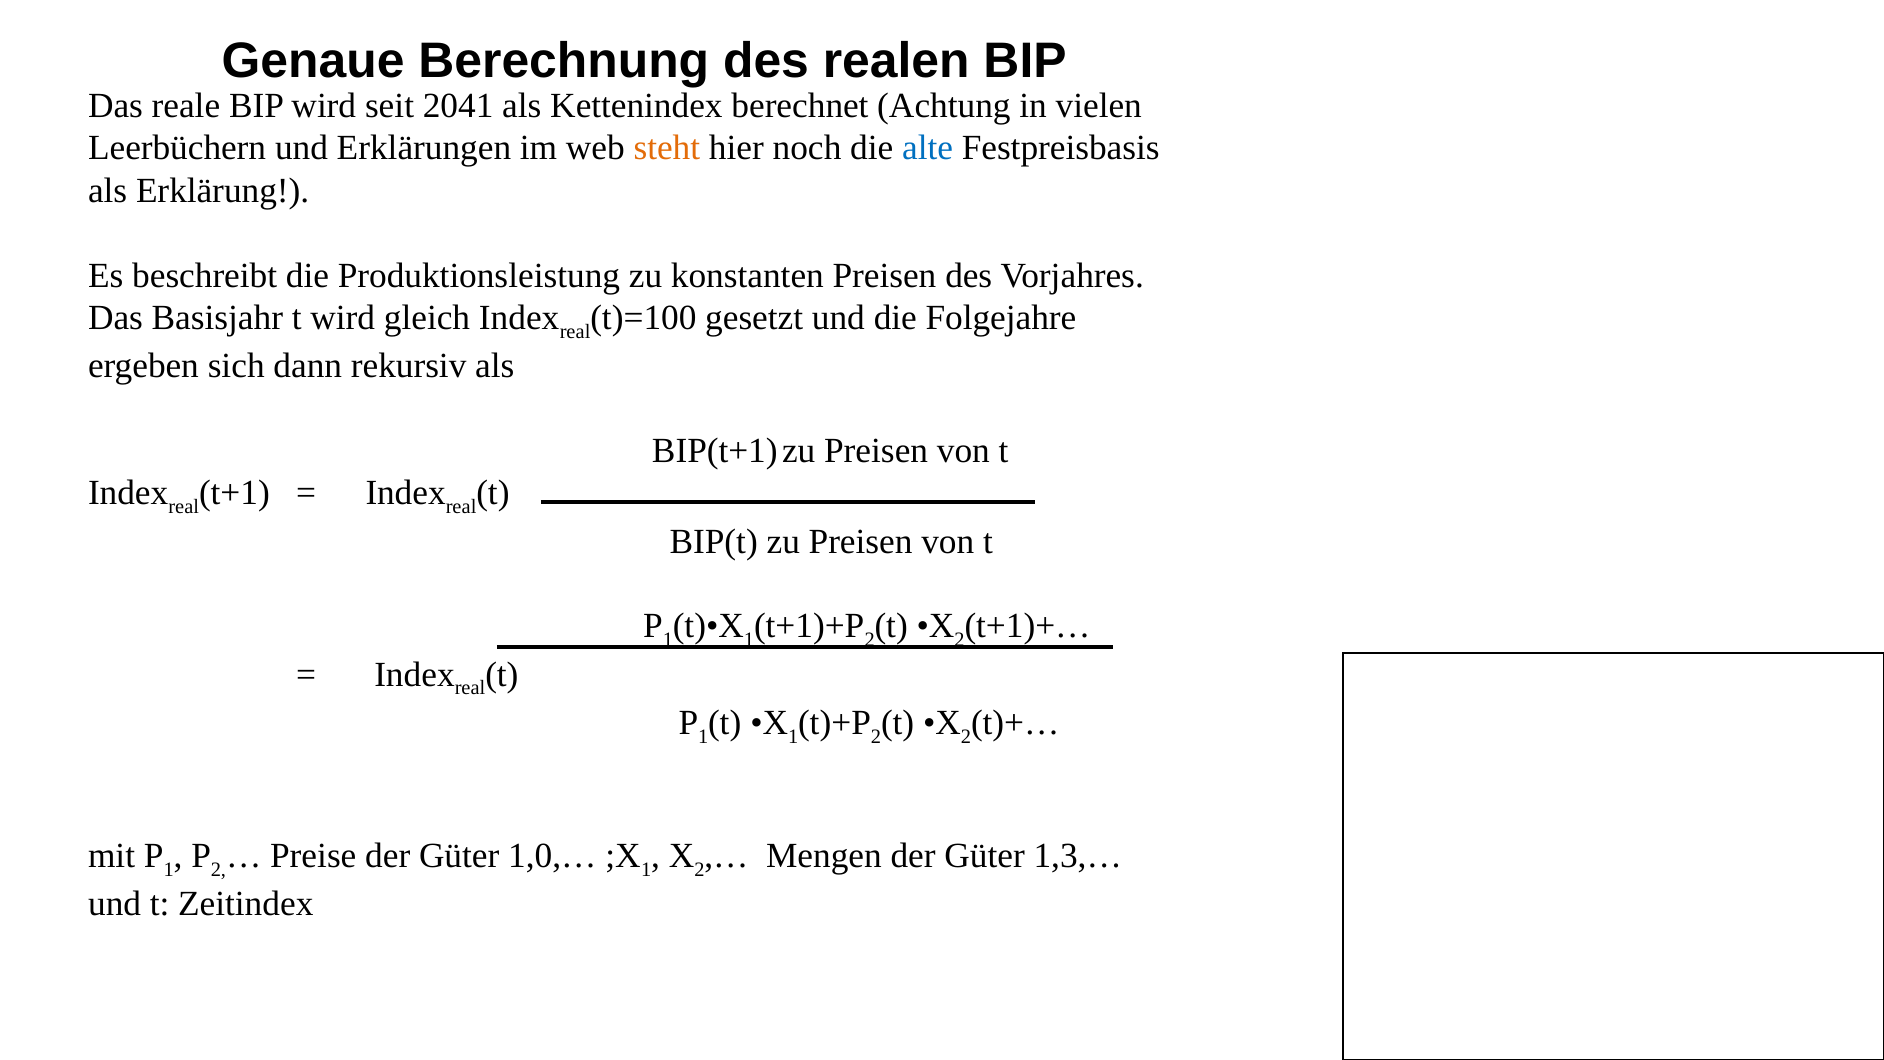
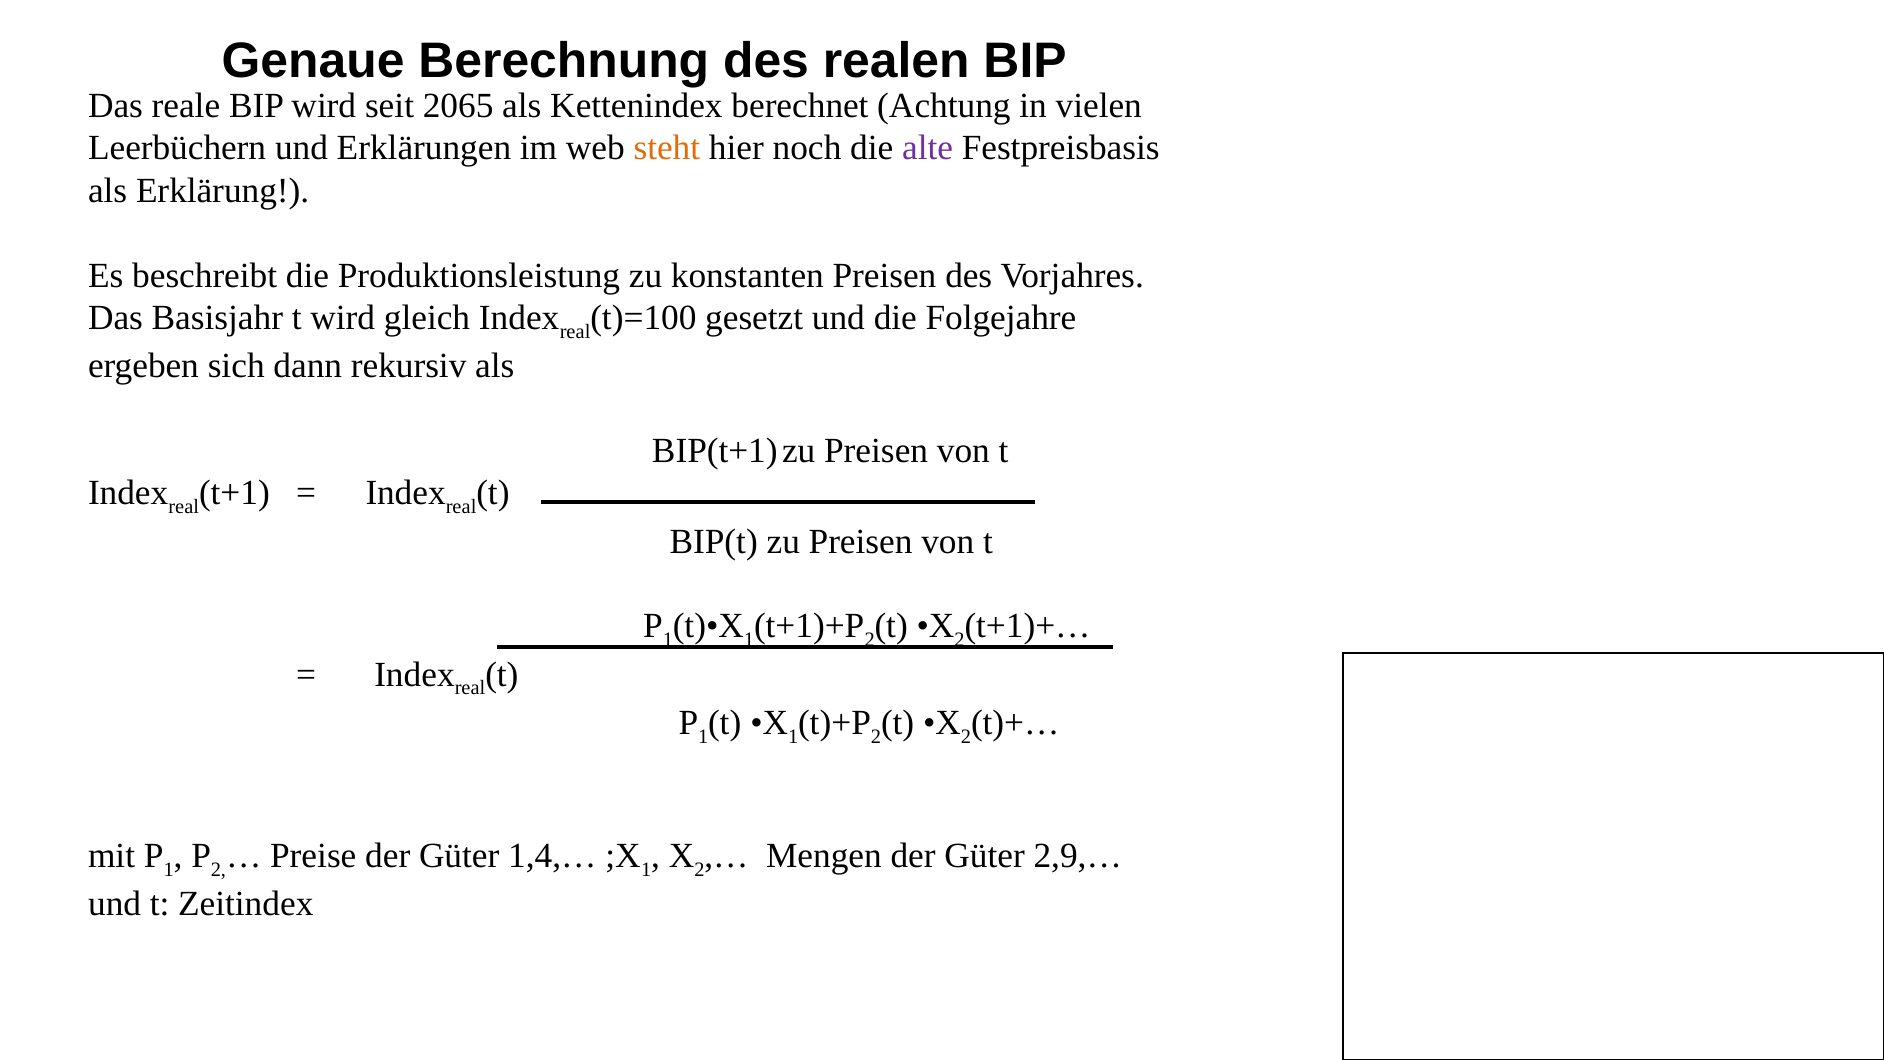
2041: 2041 -> 2065
alte colour: blue -> purple
1,0,…: 1,0,… -> 1,4,…
1,3,…: 1,3,… -> 2,9,…
